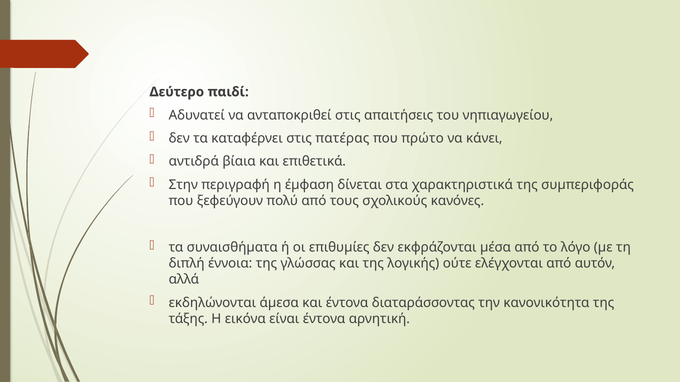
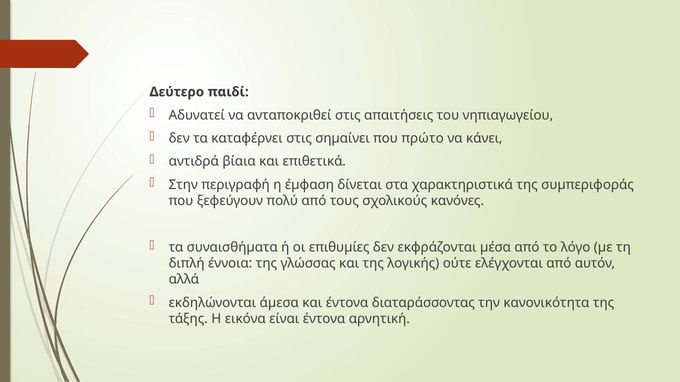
πατέρας: πατέρας -> σηµαίνει
